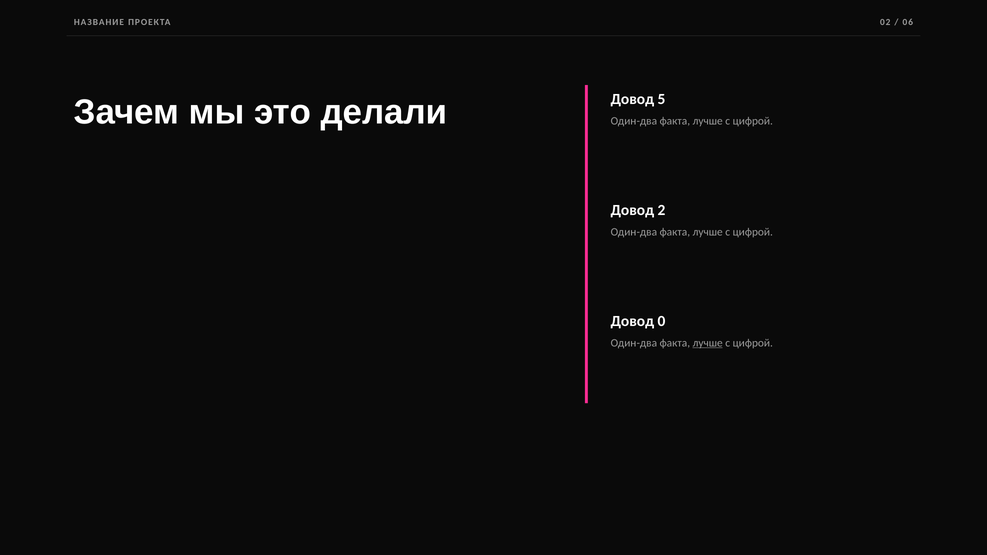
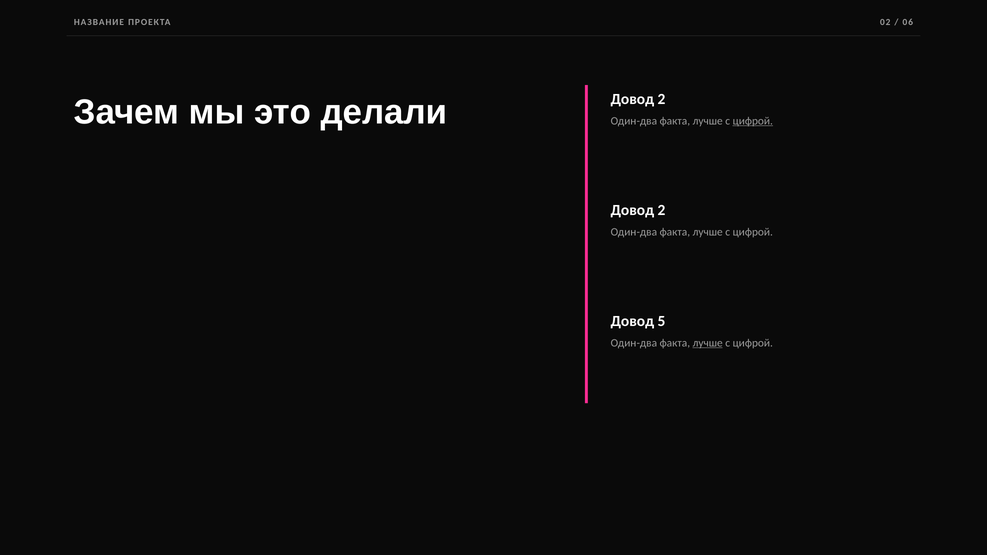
делали Довод 5: 5 -> 2
цифрой at (753, 121) underline: none -> present
0: 0 -> 5
